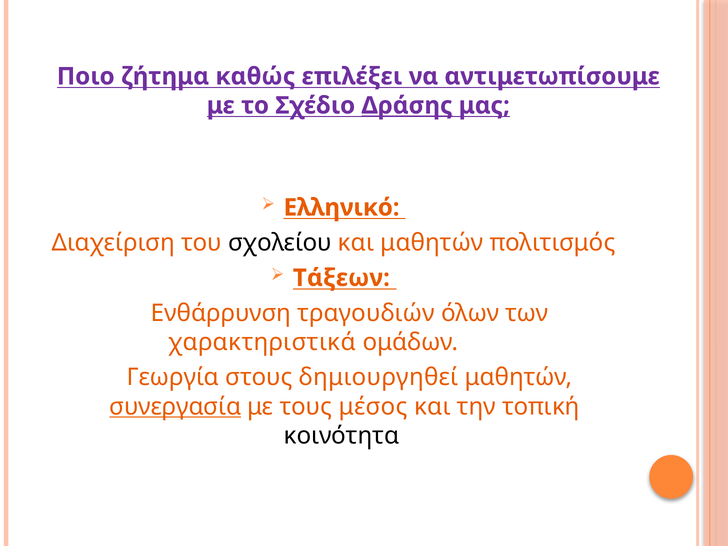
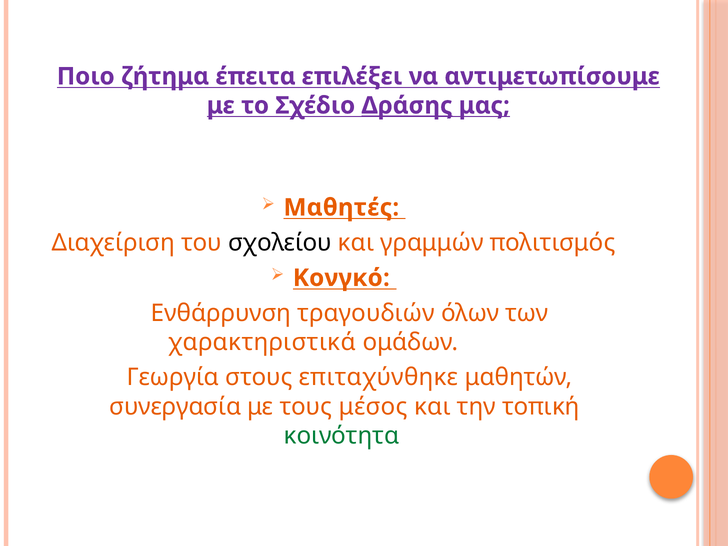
καθώς: καθώς -> έπειτα
Ελληνικό: Ελληνικό -> Μαθητές
και μαθητών: μαθητών -> γραμμών
Τάξεων: Τάξεων -> Κονγκό
δημιουργηθεί: δημιουργηθεί -> επιταχύνθηκε
συνεργασία underline: present -> none
κοινότητα colour: black -> green
